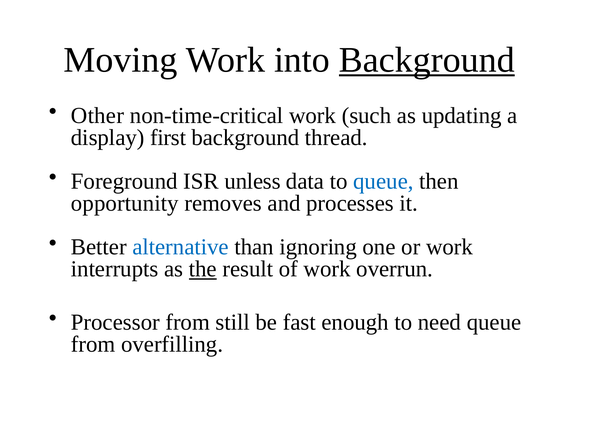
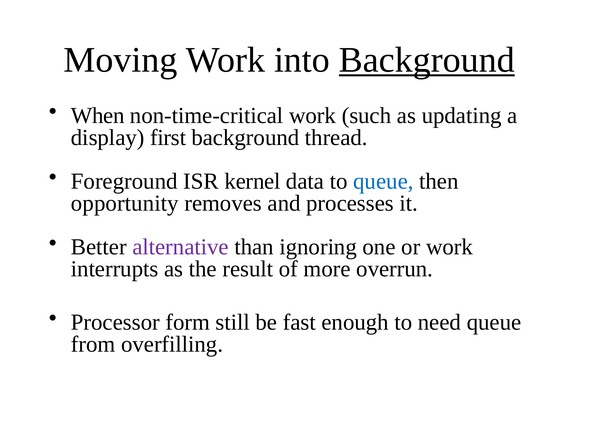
Other: Other -> When
unless: unless -> kernel
alternative colour: blue -> purple
the underline: present -> none
of work: work -> more
Processor from: from -> form
